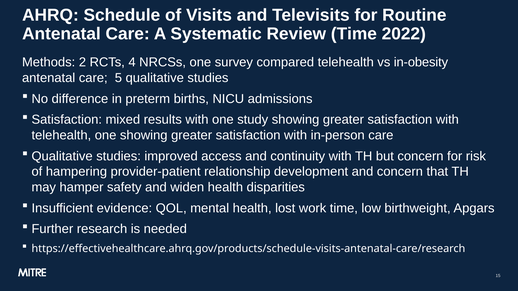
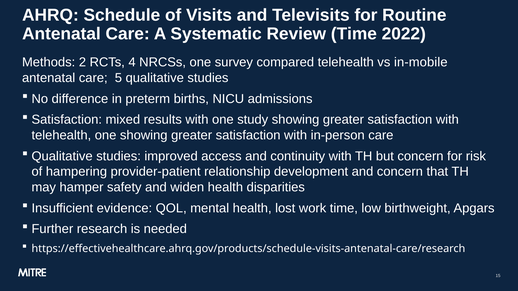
in-obesity: in-obesity -> in-mobile
